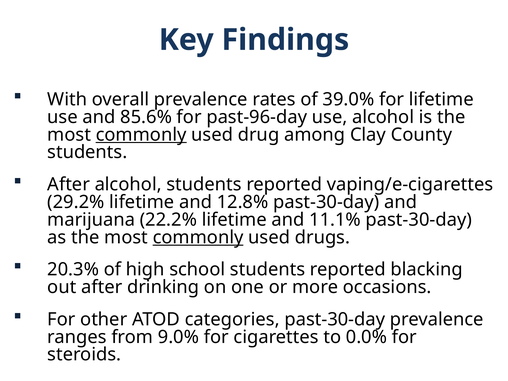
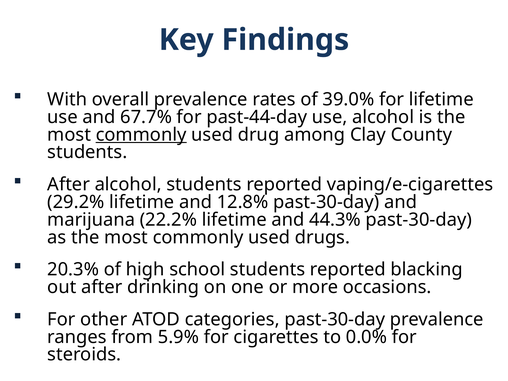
85.6%: 85.6% -> 67.7%
past-96-day: past-96-day -> past-44-day
11.1%: 11.1% -> 44.3%
commonly at (198, 237) underline: present -> none
9.0%: 9.0% -> 5.9%
